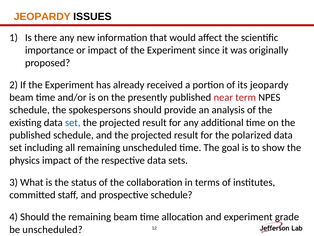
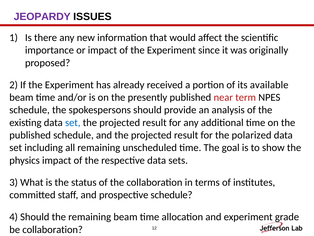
JEOPARDY at (42, 17) colour: orange -> purple
its jeopardy: jeopardy -> available
be unscheduled: unscheduled -> collaboration
